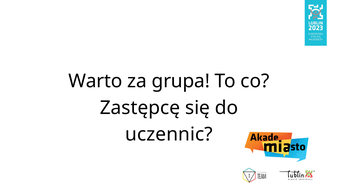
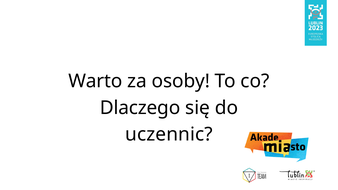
grupa: grupa -> osoby
Zastępcę: Zastępcę -> Dlaczego
